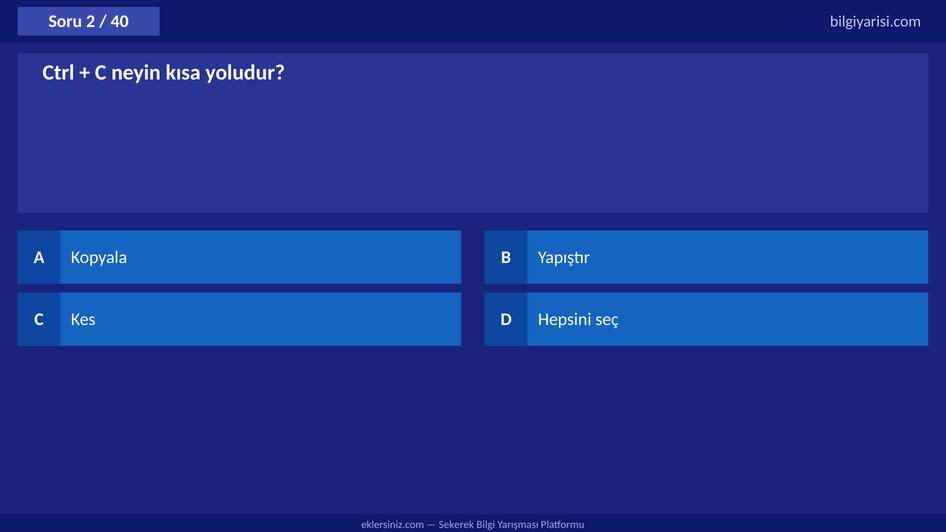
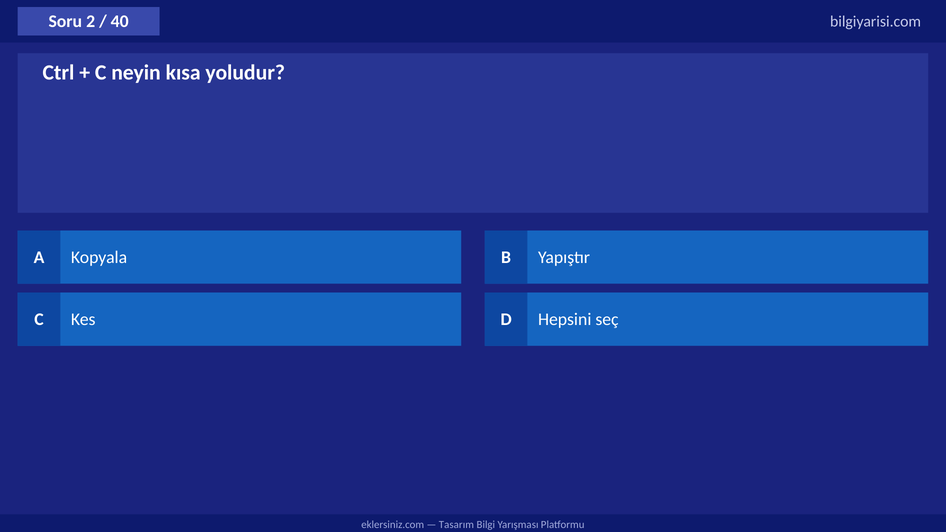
Sekerek: Sekerek -> Tasarım
